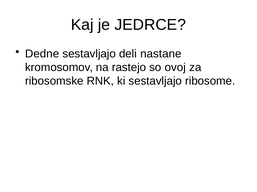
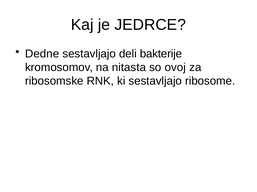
nastane: nastane -> bakterije
rastejo: rastejo -> nitasta
